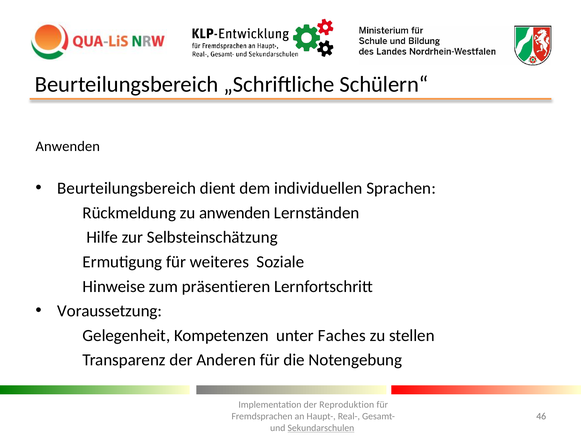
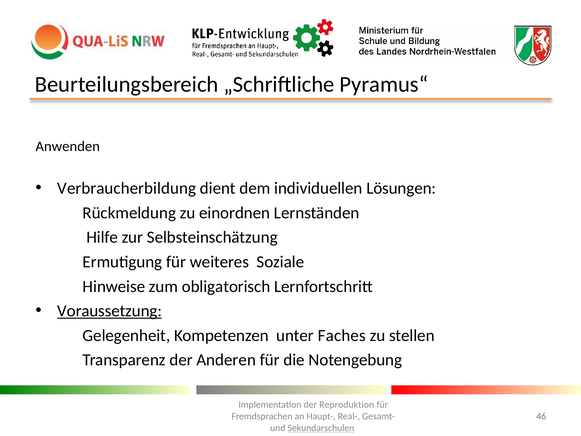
Schülern“: Schülern“ -> Pyramus“
Beurteilungsbereich at (127, 188): Beurteilungsbereich -> Verbraucherbildung
Sprachen: Sprachen -> Lösungen
zu anwenden: anwenden -> einordnen
präsentieren: präsentieren -> obligatorisch
Voraussetzung underline: none -> present
